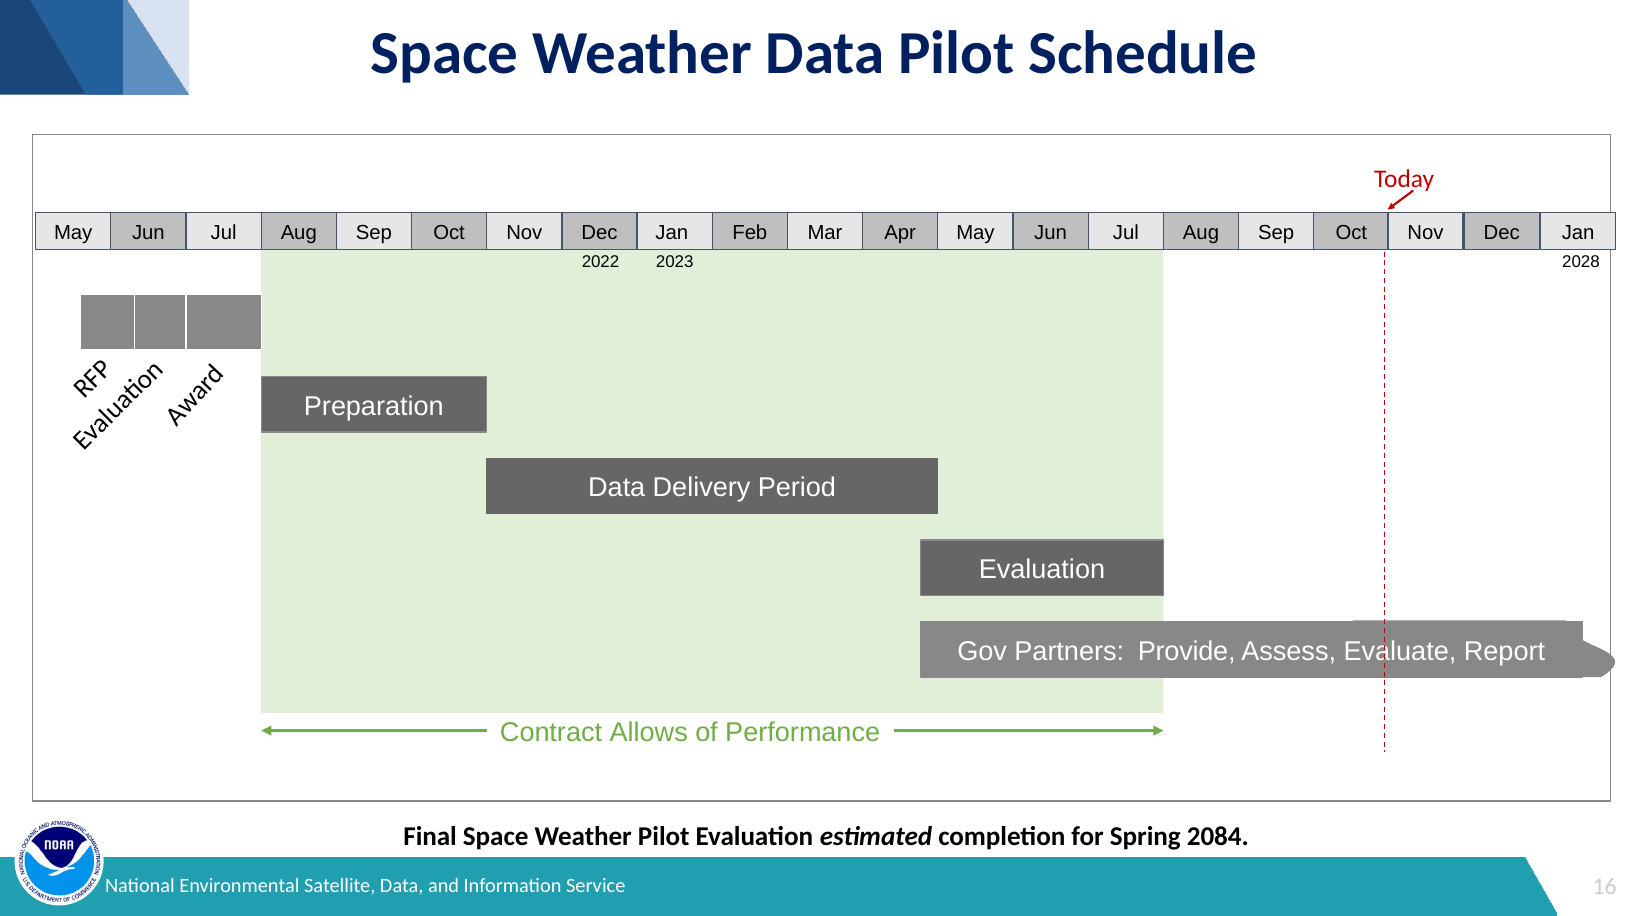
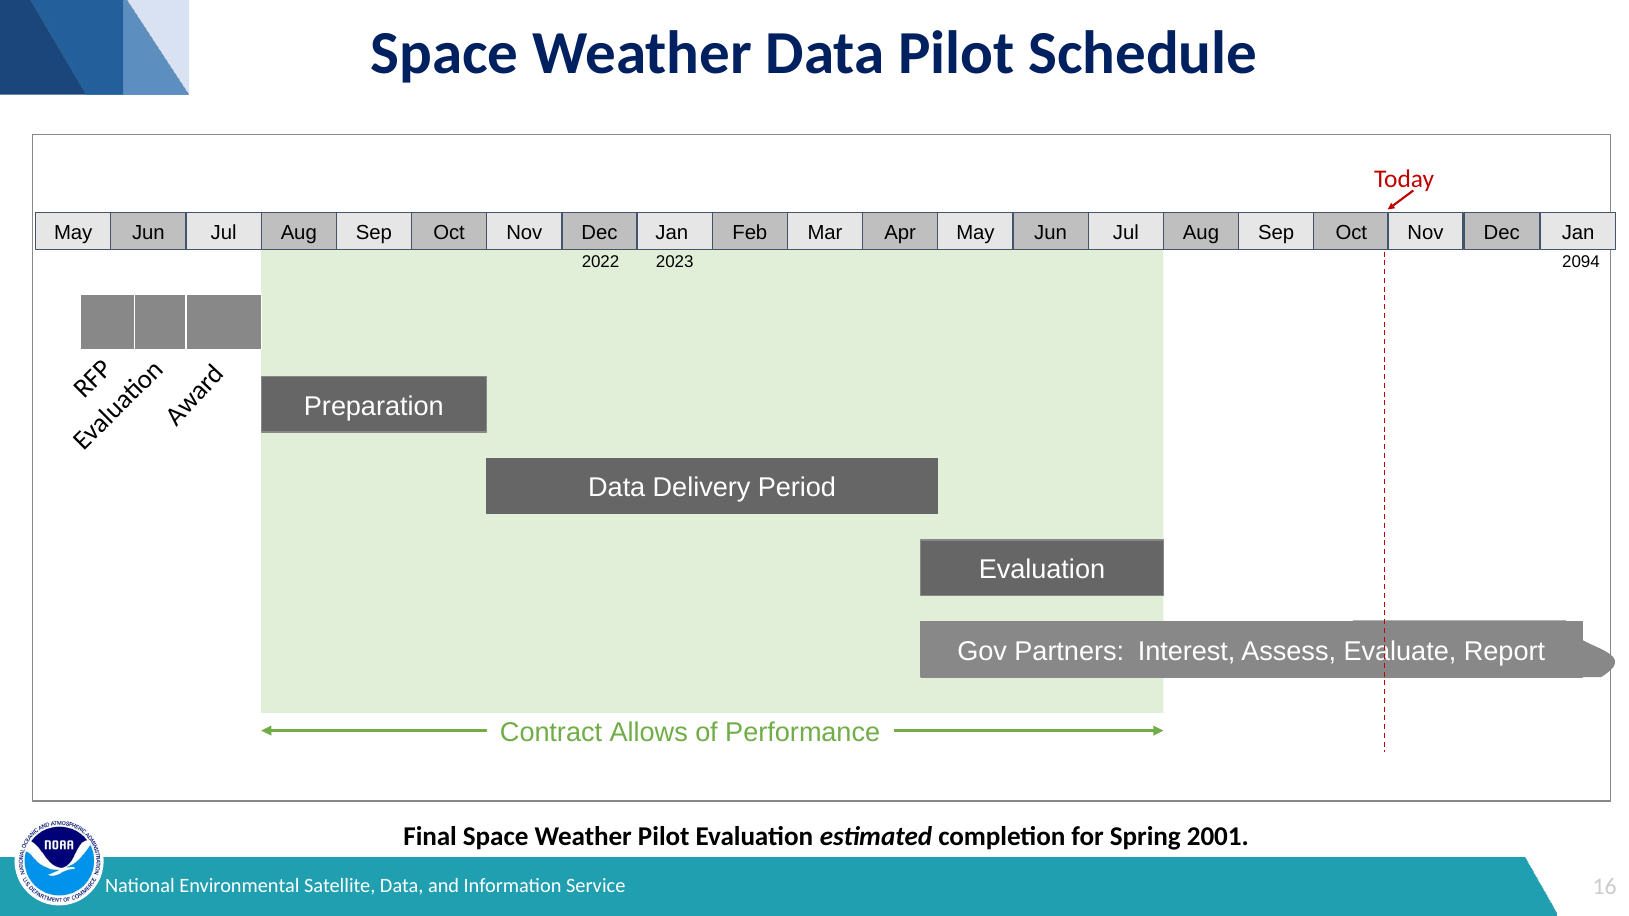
2028: 2028 -> 2094
Provide: Provide -> Interest
2084: 2084 -> 2001
